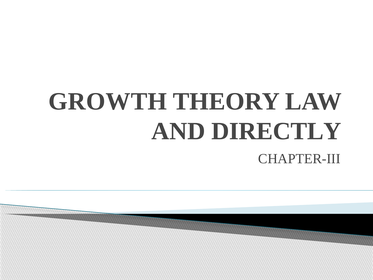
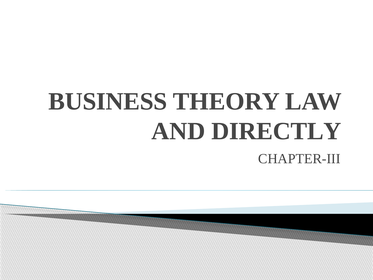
GROWTH: GROWTH -> BUSINESS
